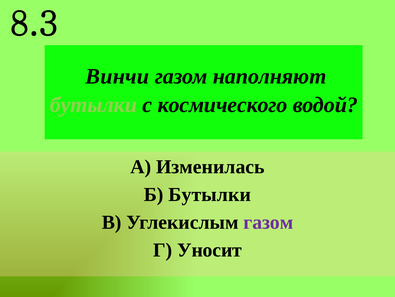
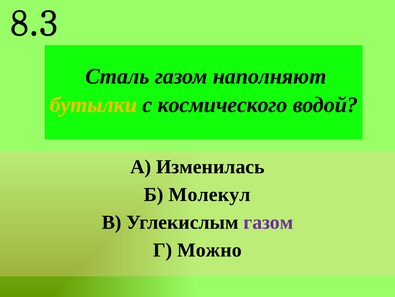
Винчи: Винчи -> Сталь
бутылки at (93, 105) colour: light green -> yellow
Б Бутылки: Бутылки -> Молекул
Уносит: Уносит -> Можно
